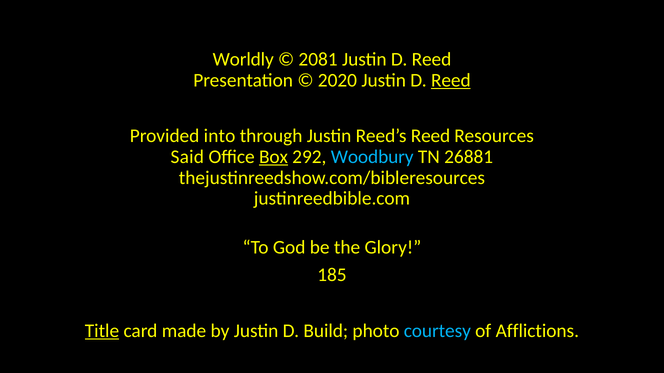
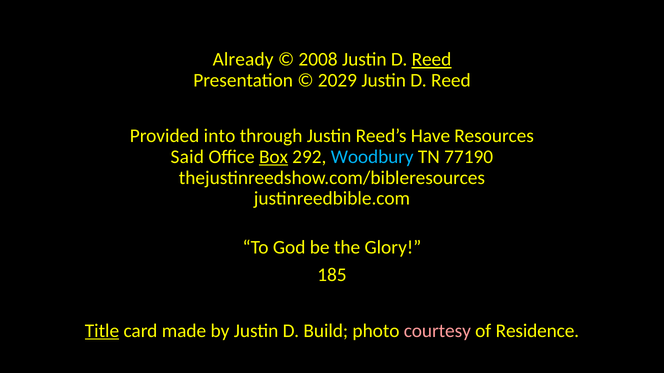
Worldly: Worldly -> Already
2081: 2081 -> 2008
Reed at (431, 59) underline: none -> present
2020: 2020 -> 2029
Reed at (451, 80) underline: present -> none
Reed’s Reed: Reed -> Have
26881: 26881 -> 77190
courtesy colour: light blue -> pink
Afflictions: Afflictions -> Residence
